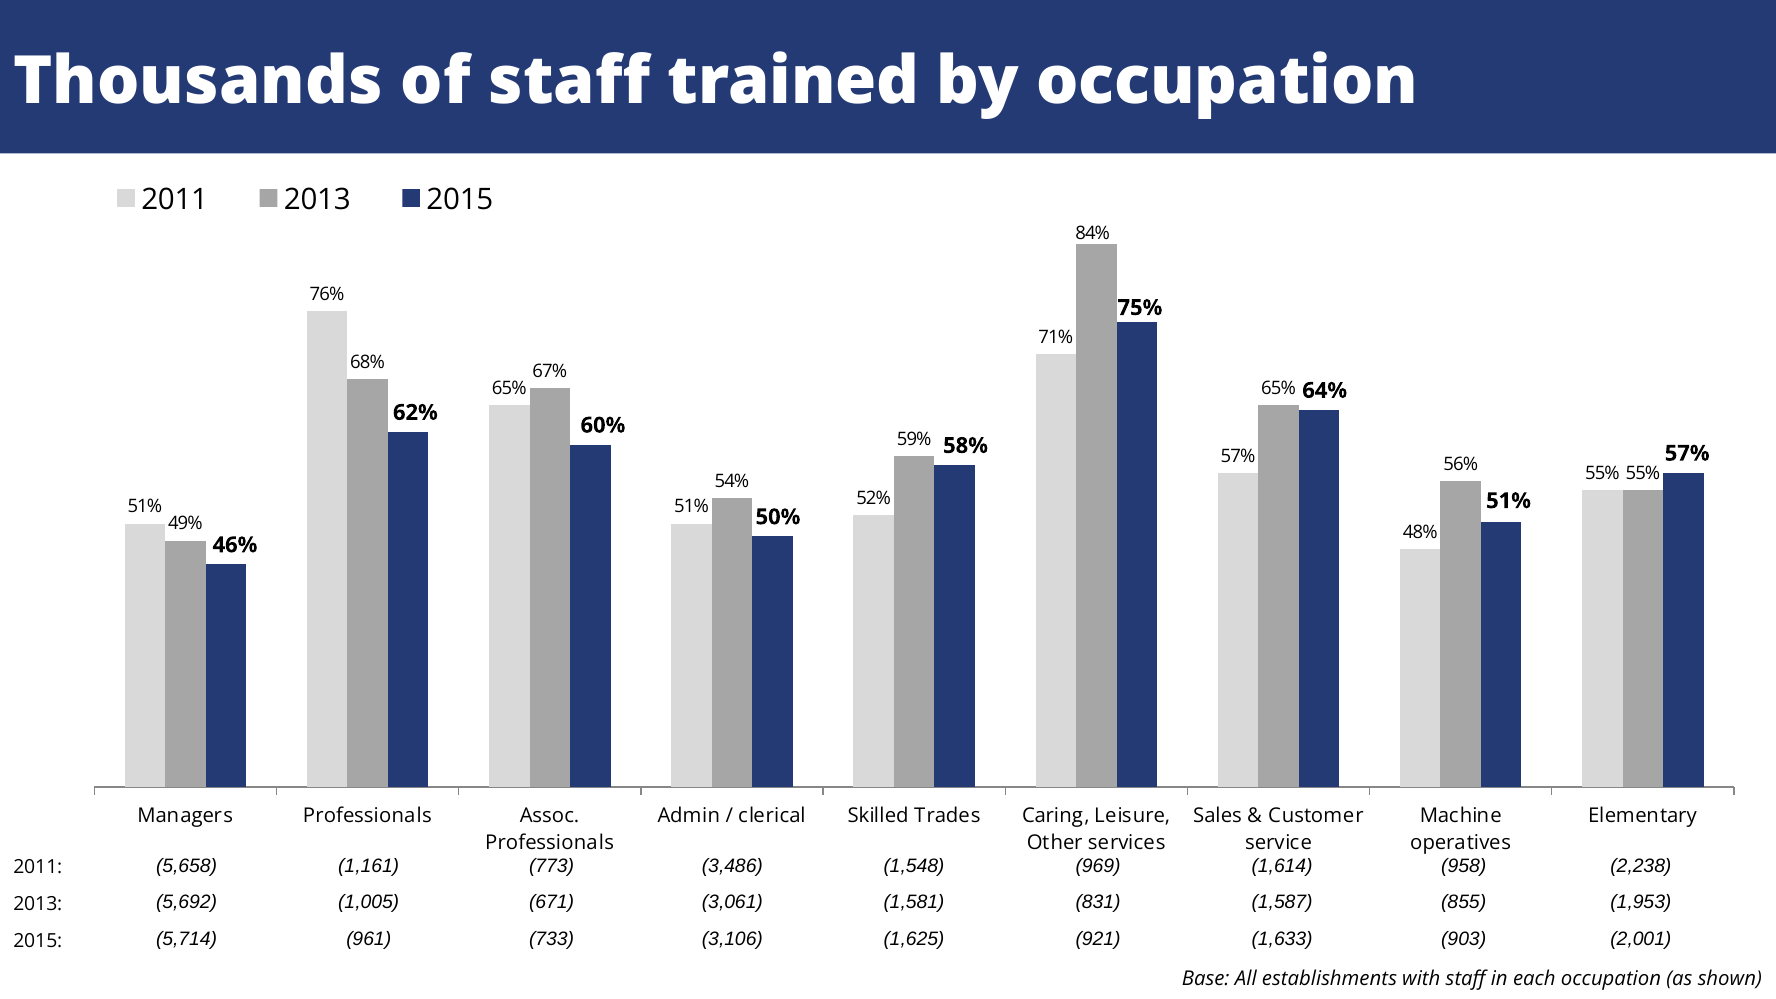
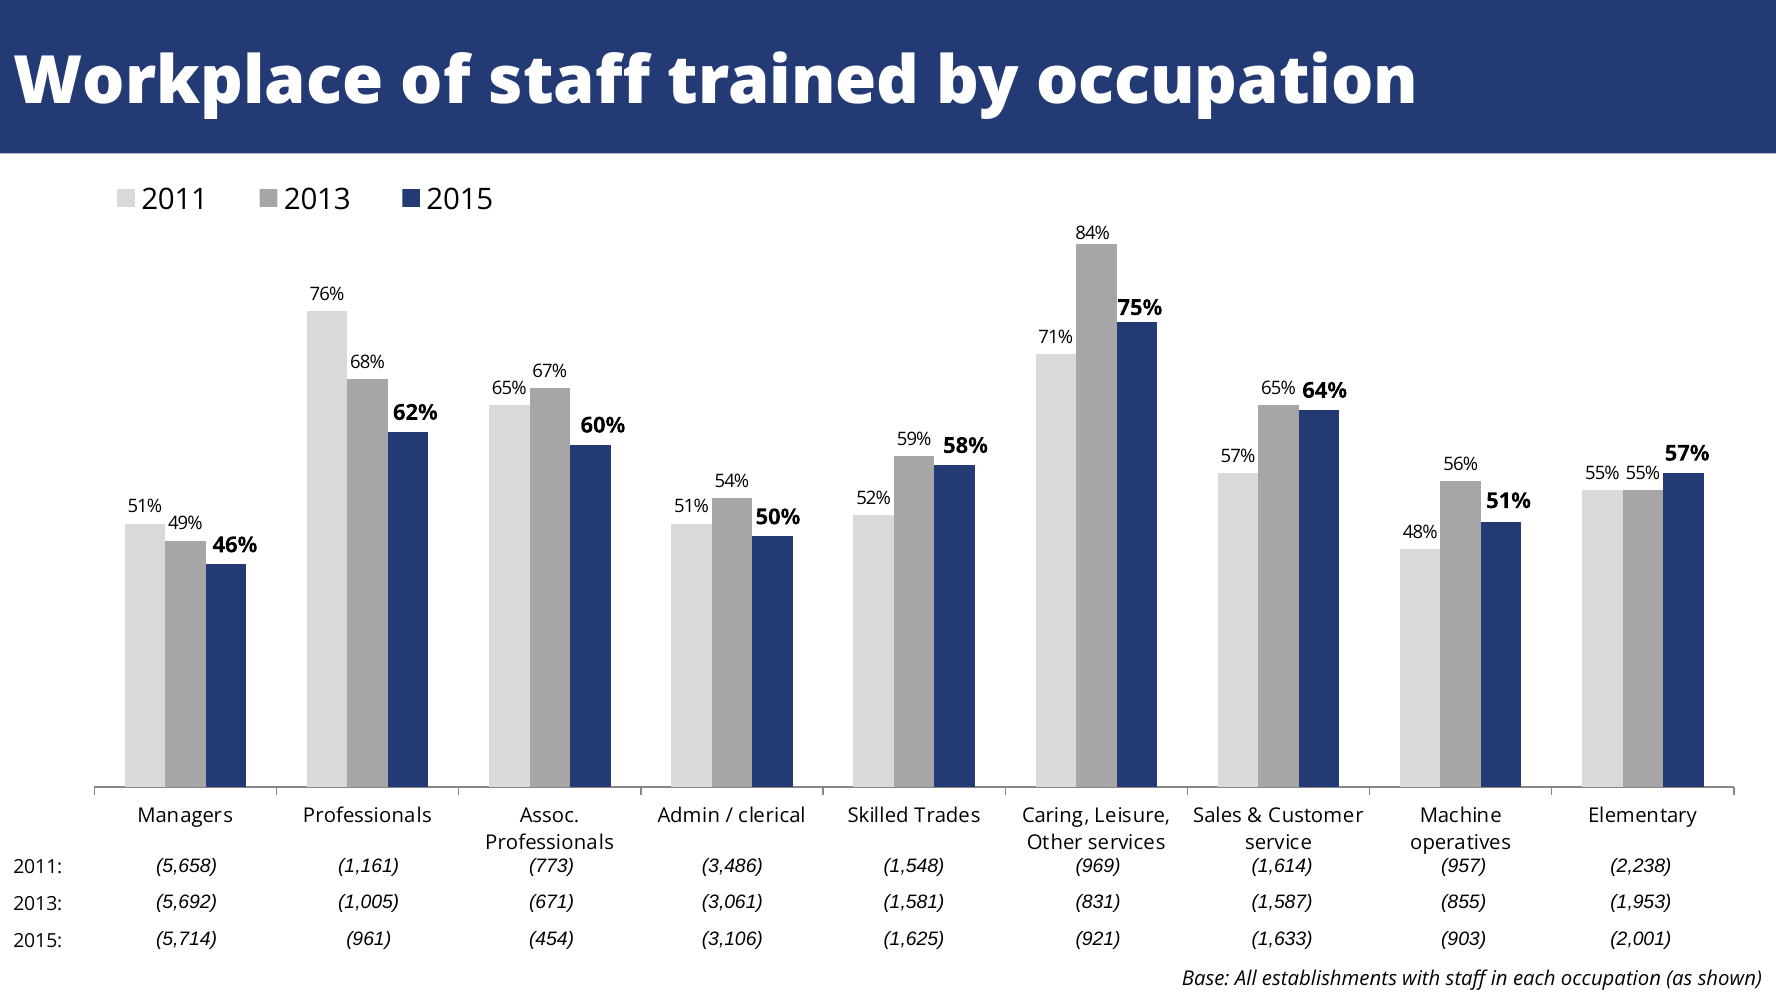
Thousands: Thousands -> Workplace
958: 958 -> 957
733: 733 -> 454
